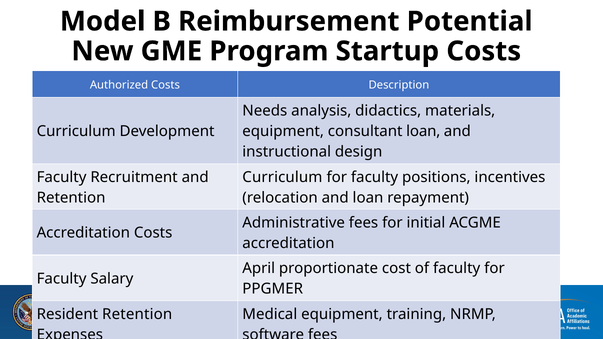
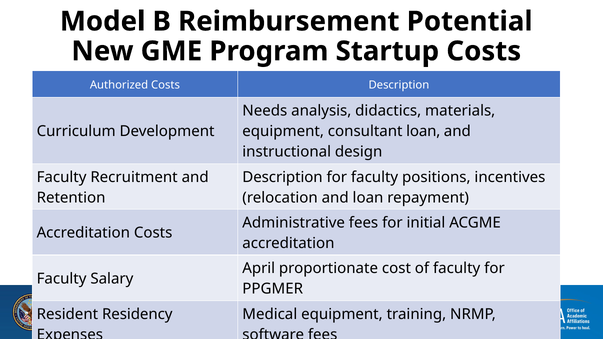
Curriculum at (282, 177): Curriculum -> Description
Resident Retention: Retention -> Residency
